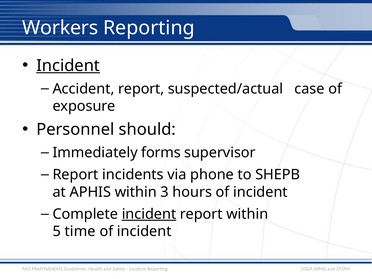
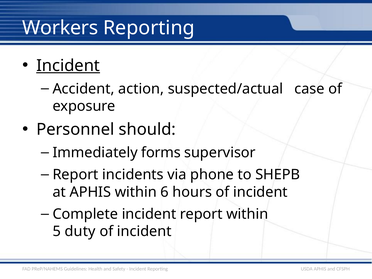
Accident report: report -> action
3: 3 -> 6
incident at (149, 214) underline: present -> none
time: time -> duty
